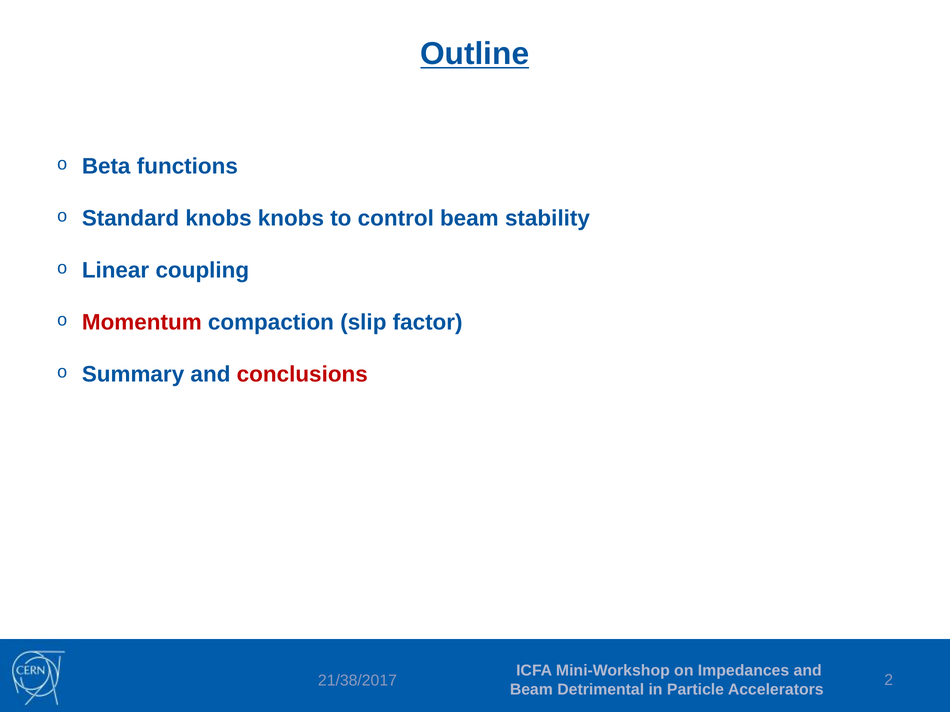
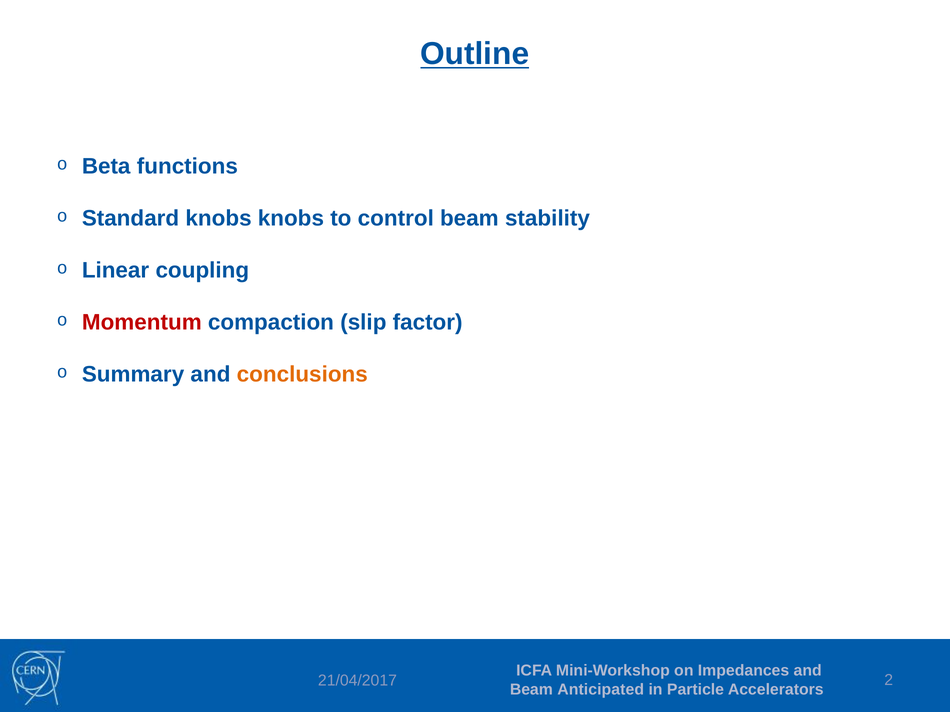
conclusions colour: red -> orange
21/38/2017: 21/38/2017 -> 21/04/2017
Detrimental: Detrimental -> Anticipated
